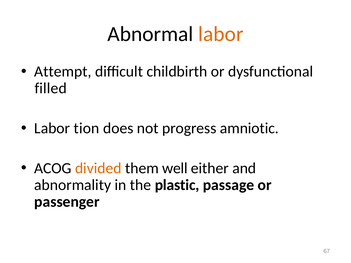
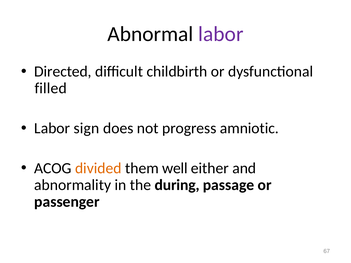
labor at (221, 34) colour: orange -> purple
Attempt: Attempt -> Directed
tion: tion -> sign
plastic: plastic -> during
